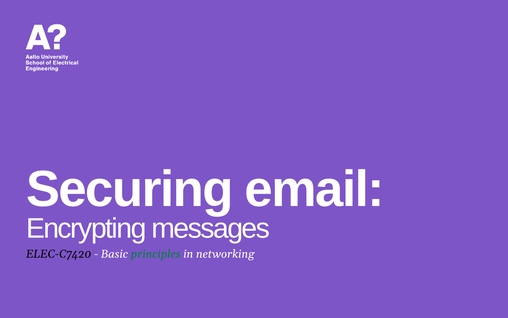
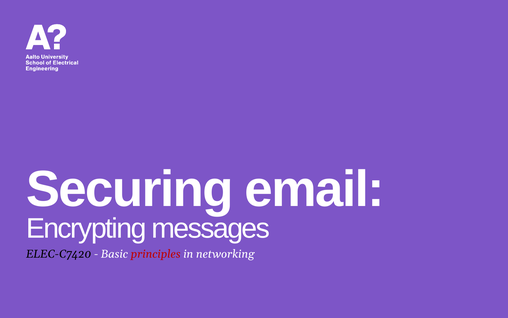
principles colour: green -> red
